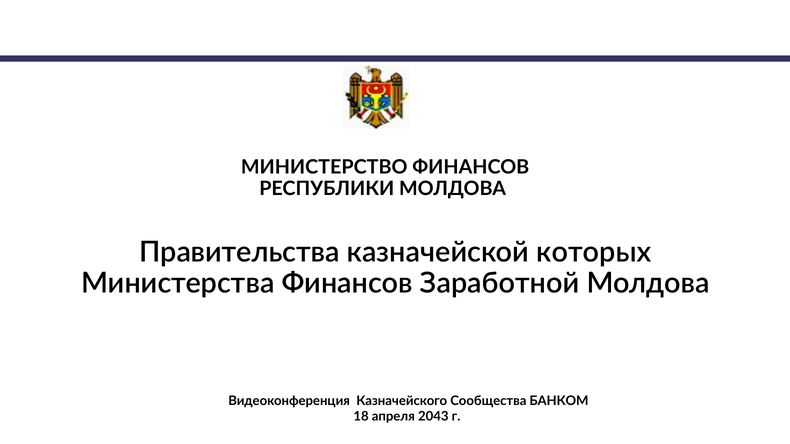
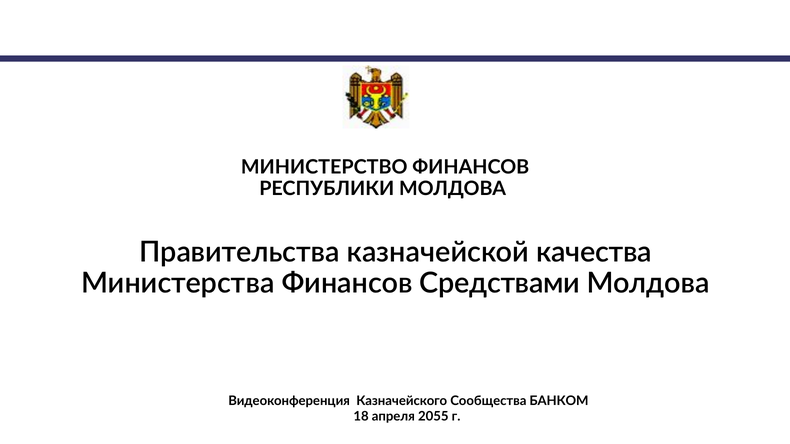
которых: которых -> качества
Заработной: Заработной -> Средствами
2043: 2043 -> 2055
